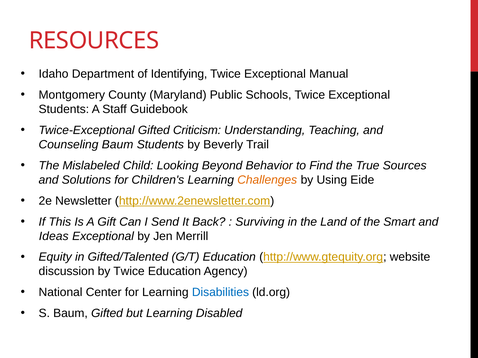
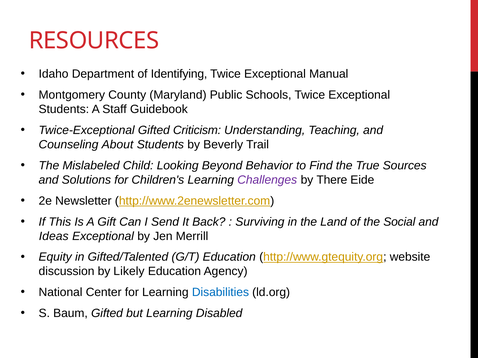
Counseling Baum: Baum -> About
Challenges colour: orange -> purple
Using: Using -> There
Smart: Smart -> Social
by Twice: Twice -> Likely
